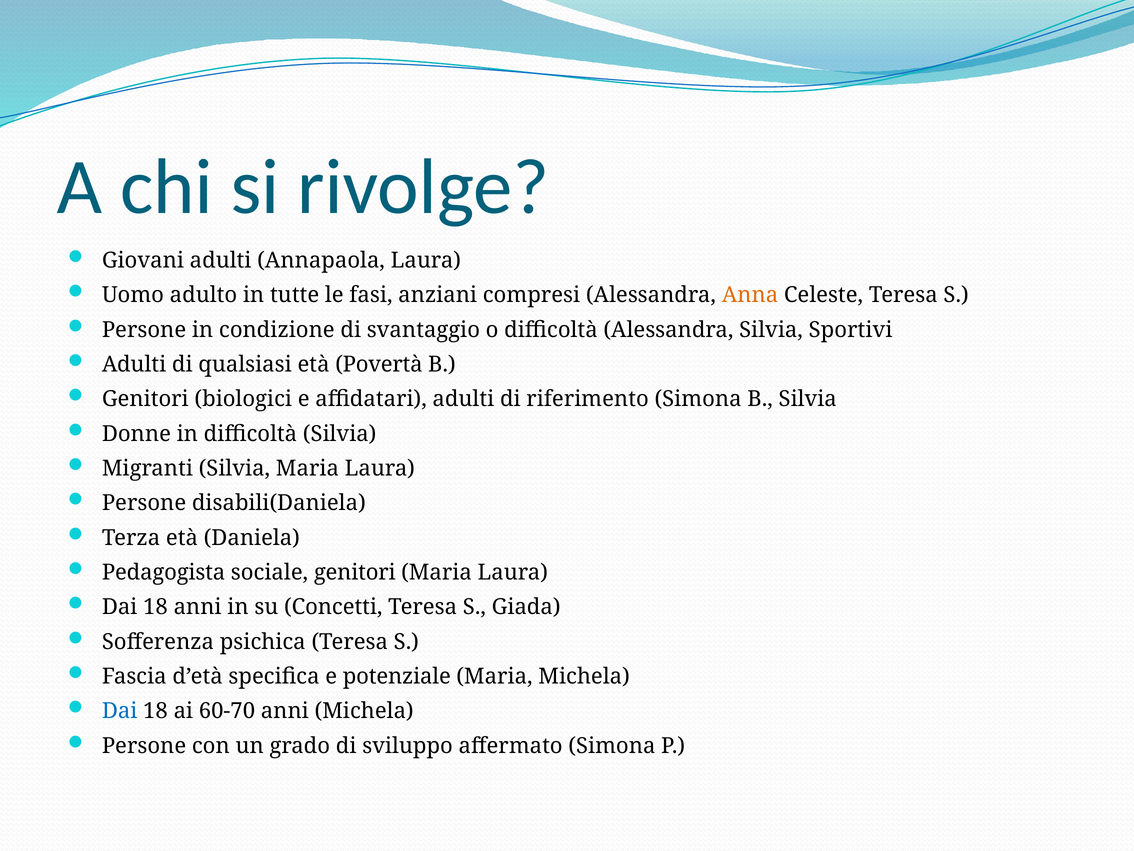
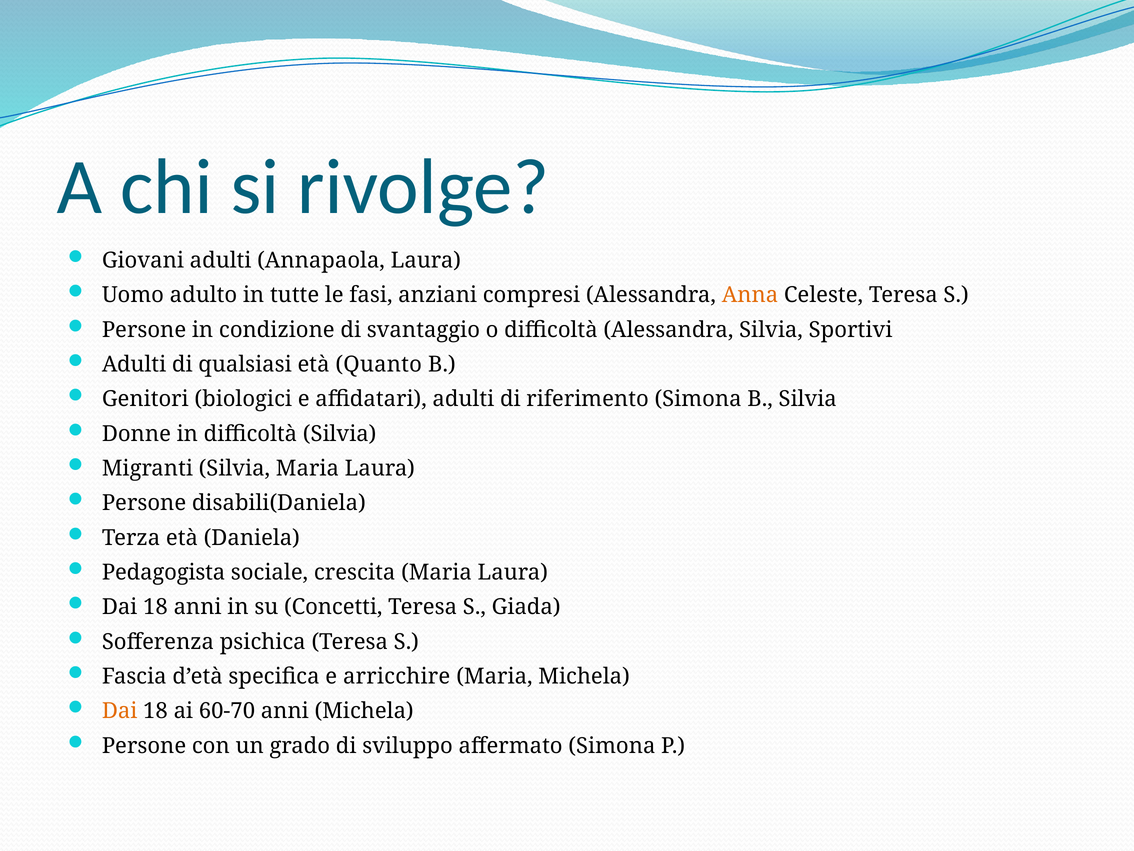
Povertà: Povertà -> Quanto
sociale genitori: genitori -> crescita
potenziale: potenziale -> arricchire
Dai at (120, 711) colour: blue -> orange
